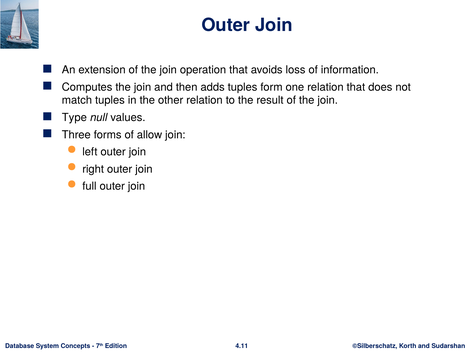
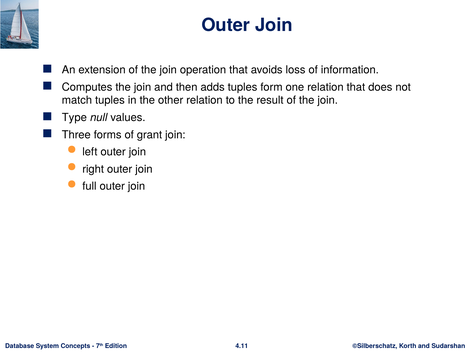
allow: allow -> grant
